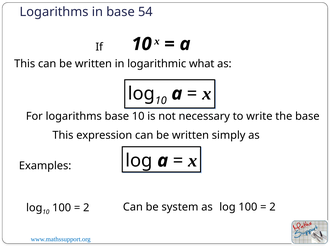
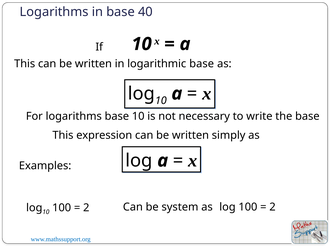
54: 54 -> 40
logarithmic what: what -> base
